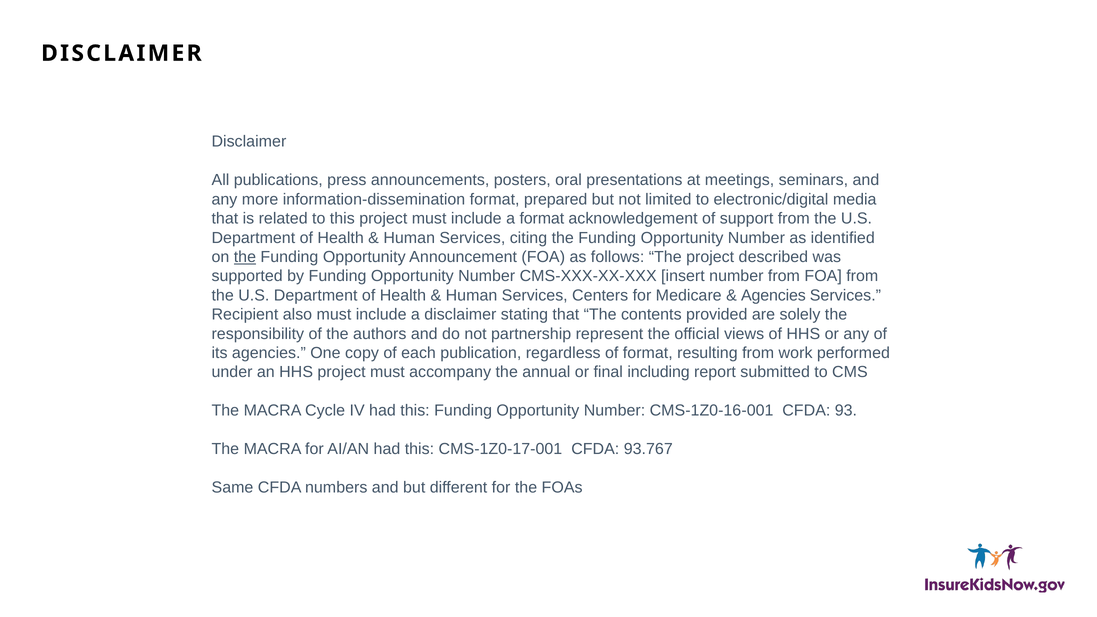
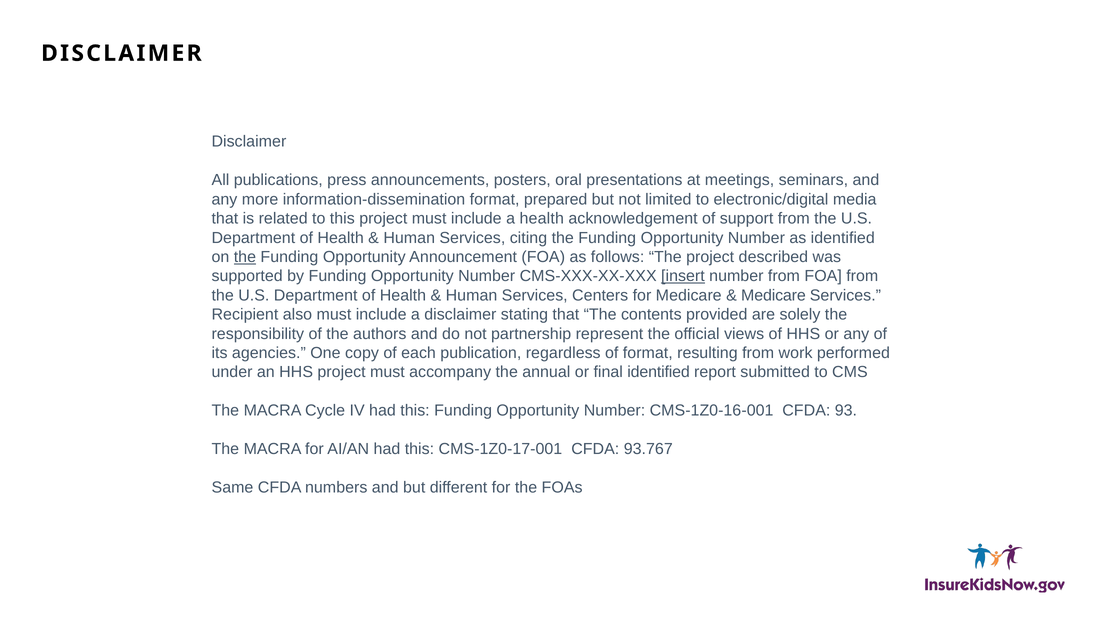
a format: format -> health
insert underline: none -> present
Agencies at (773, 295): Agencies -> Medicare
final including: including -> identified
